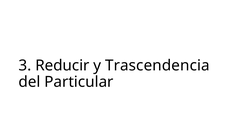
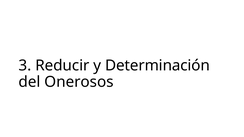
Trascendencia: Trascendencia -> Determinación
Particular: Particular -> Onerosos
